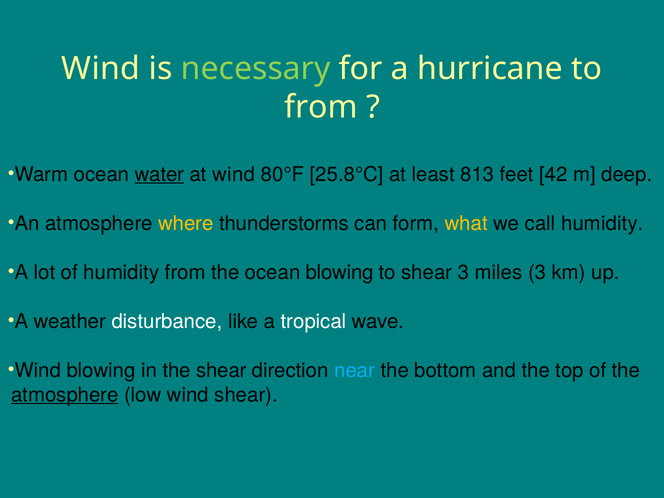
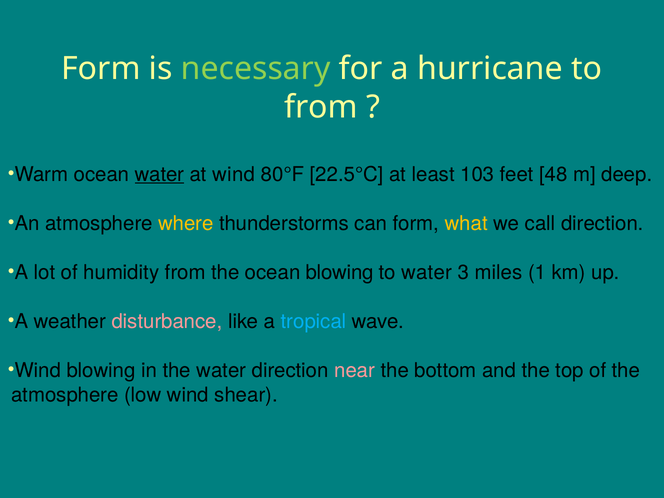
Wind at (101, 69): Wind -> Form
25.8°C: 25.8°C -> 22.5°C
813: 813 -> 103
42: 42 -> 48
call humidity: humidity -> direction
to shear: shear -> water
miles 3: 3 -> 1
disturbance colour: white -> pink
tropical colour: white -> light blue
the shear: shear -> water
near colour: light blue -> pink
atmosphere at (65, 395) underline: present -> none
